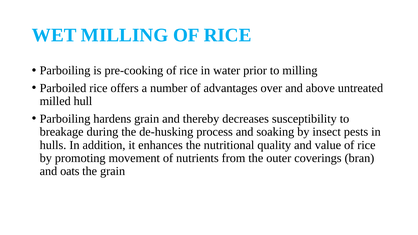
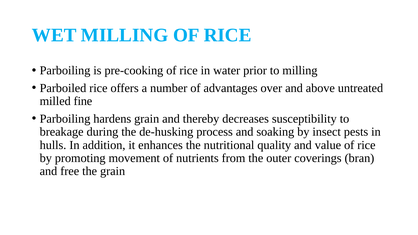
hull: hull -> fine
oats: oats -> free
